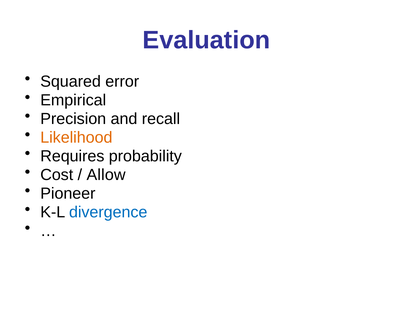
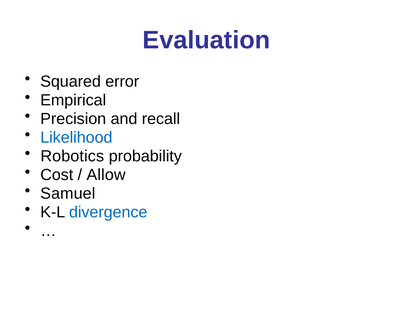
Likelihood colour: orange -> blue
Requires: Requires -> Robotics
Pioneer: Pioneer -> Samuel
